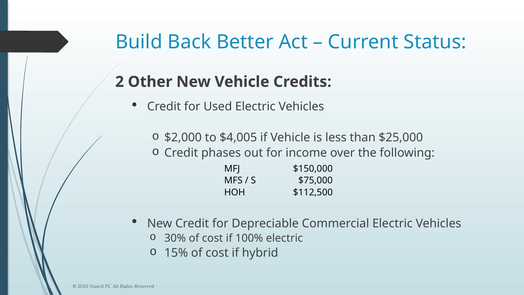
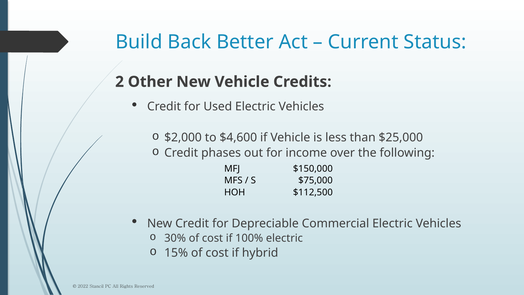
$4,005: $4,005 -> $4,600
